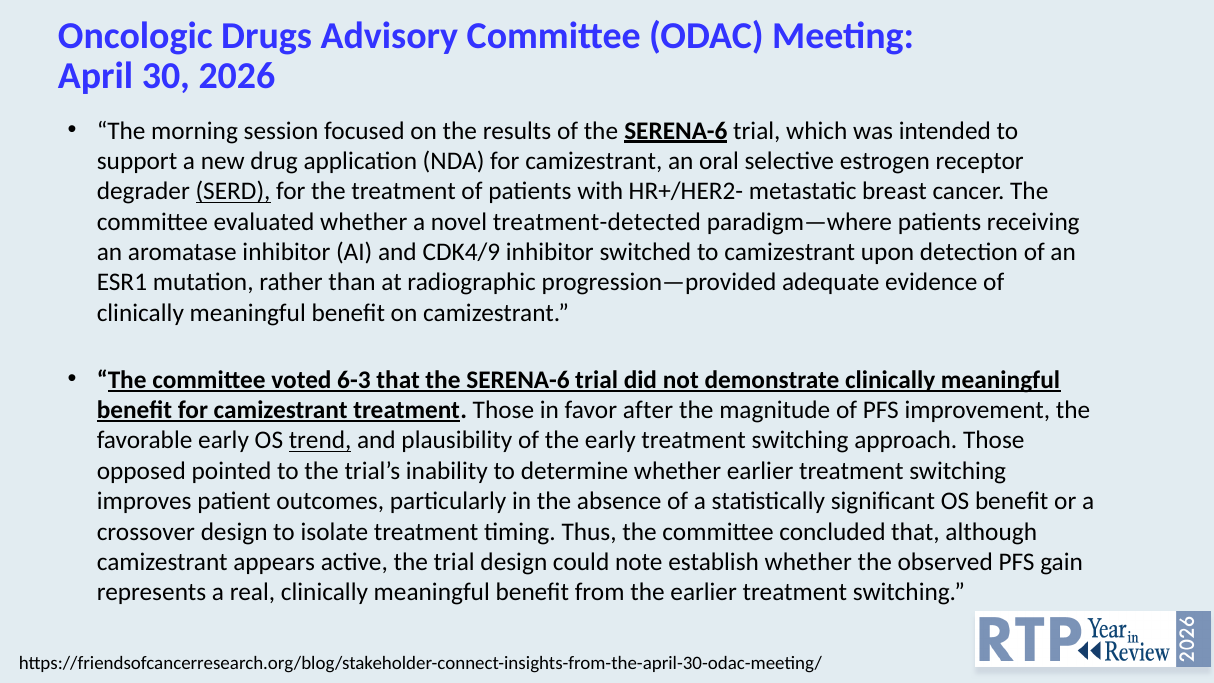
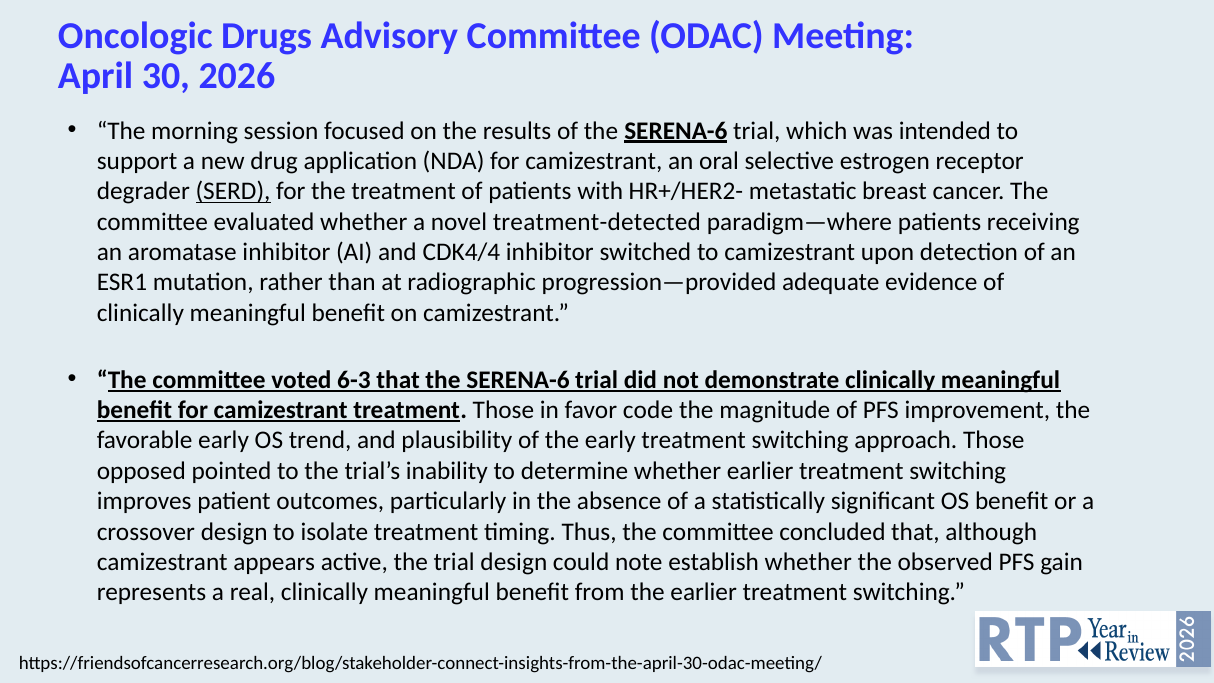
CDK4/9: CDK4/9 -> CDK4/4
after: after -> code
trend underline: present -> none
